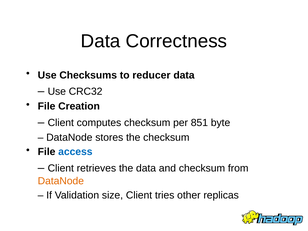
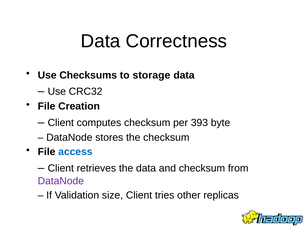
reducer: reducer -> storage
851: 851 -> 393
DataNode at (61, 181) colour: orange -> purple
